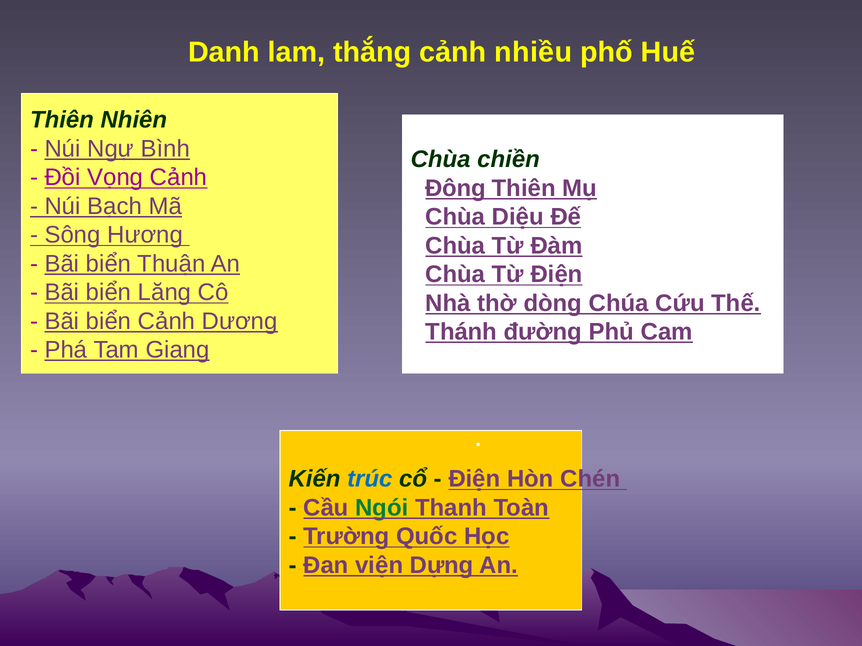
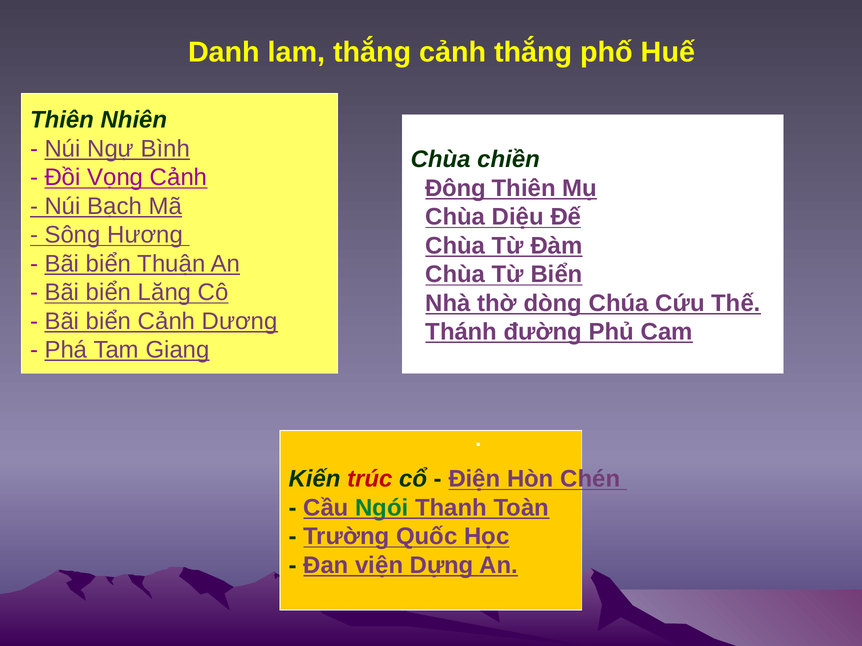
cảnh nhiều: nhiều -> thắng
Từ Điện: Điện -> Biển
trúc colour: blue -> red
